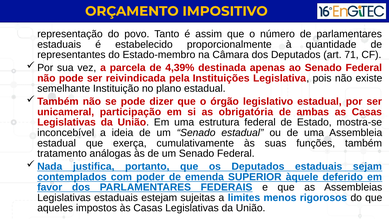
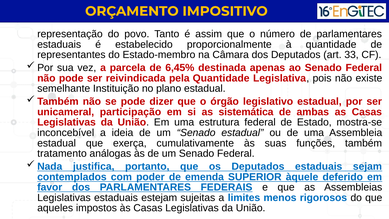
71: 71 -> 33
4,39%: 4,39% -> 6,45%
pela Instituições: Instituições -> Quantidade
obrigatória: obrigatória -> sistemática
